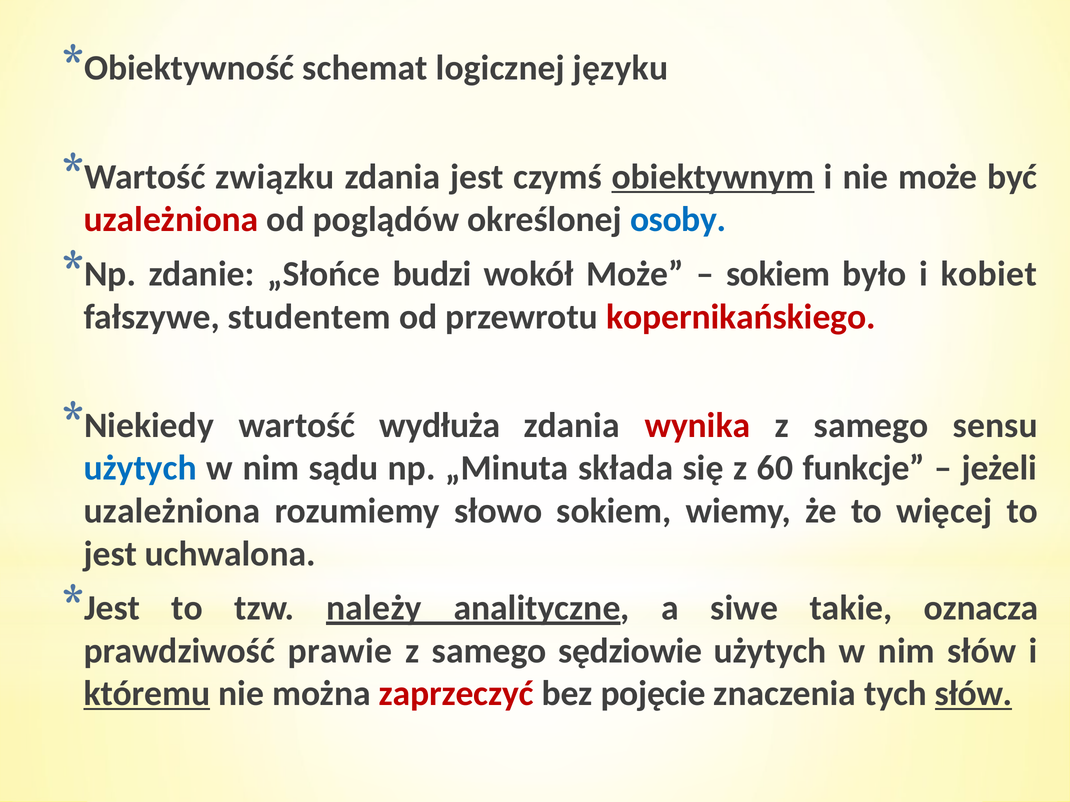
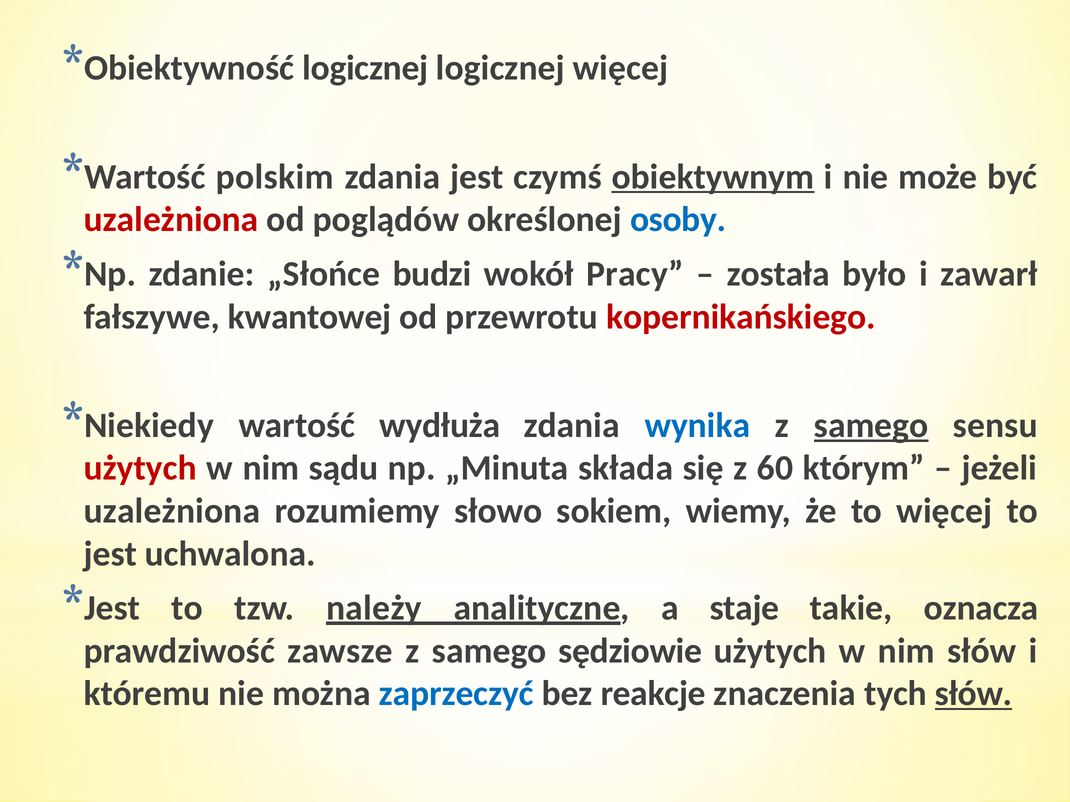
schemat at (365, 68): schemat -> logicznej
logicznej języku: języku -> więcej
związku: związku -> polskim
wokół Może: Może -> Pracy
sokiem at (778, 274): sokiem -> została
kobiet: kobiet -> zawarł
studentem: studentem -> kwantowej
wynika colour: red -> blue
samego at (871, 426) underline: none -> present
użytych at (140, 469) colour: blue -> red
funkcje: funkcje -> którym
siwe: siwe -> staje
prawie: prawie -> zawsze
któremu underline: present -> none
zaprzeczyć colour: red -> blue
pojęcie: pojęcie -> reakcje
